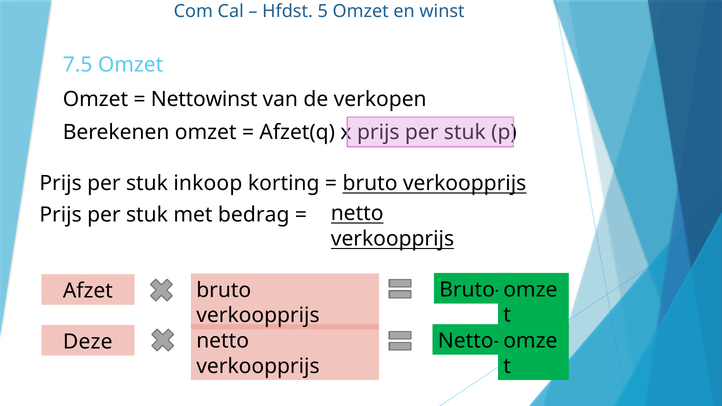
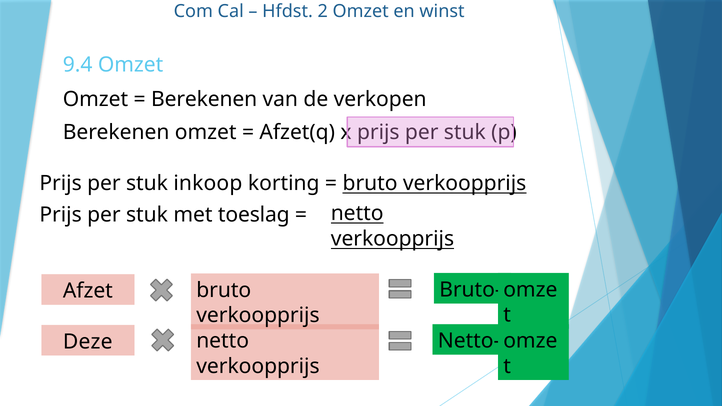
5: 5 -> 2
7.5: 7.5 -> 9.4
Nettowinst at (204, 99): Nettowinst -> Berekenen
bedrag: bedrag -> toeslag
